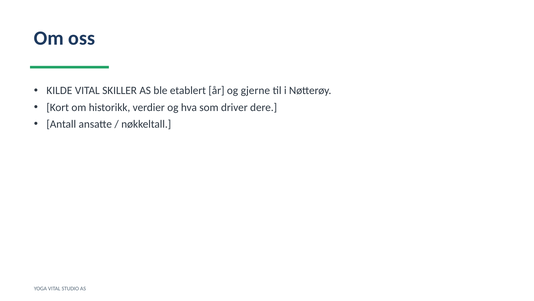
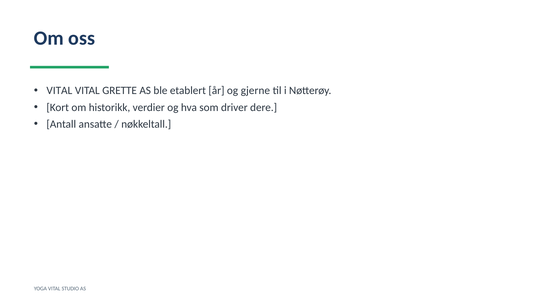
KILDE at (59, 90): KILDE -> VITAL
SKILLER: SKILLER -> GRETTE
